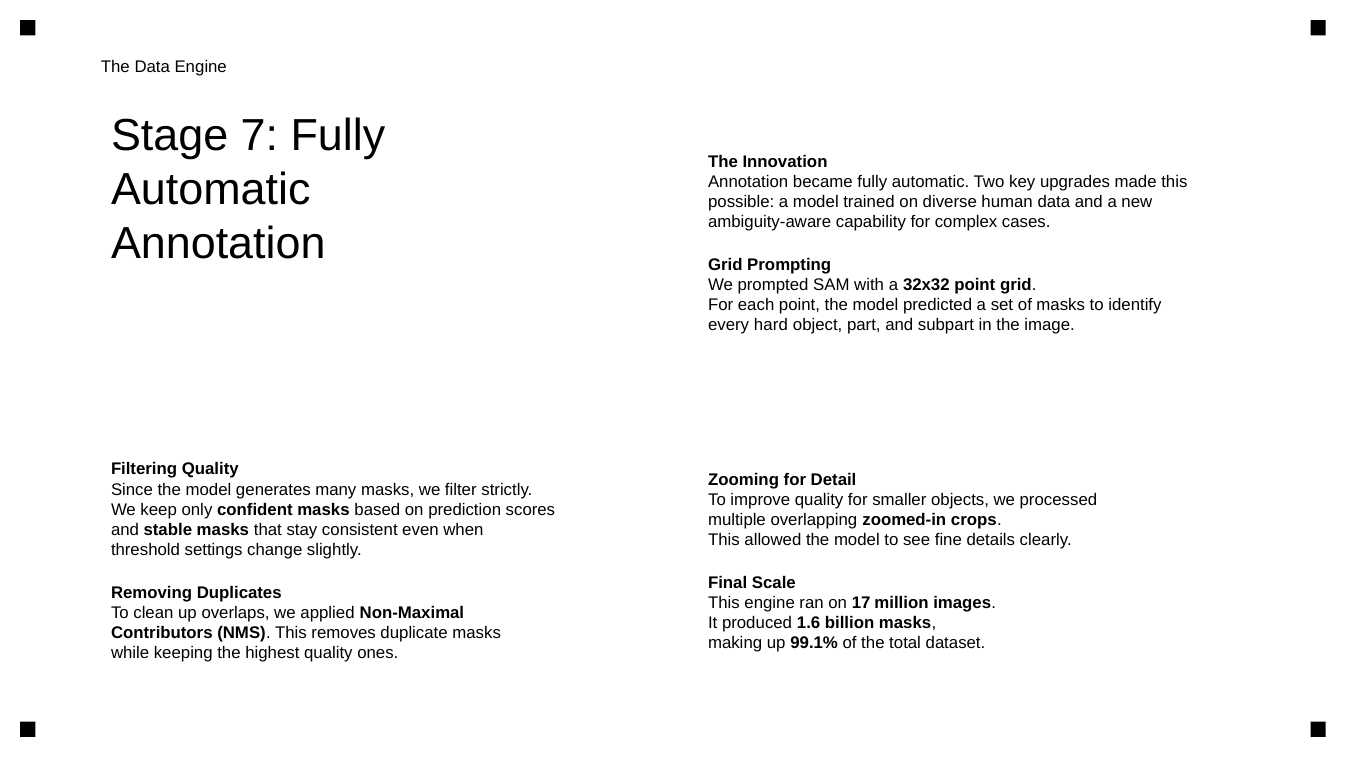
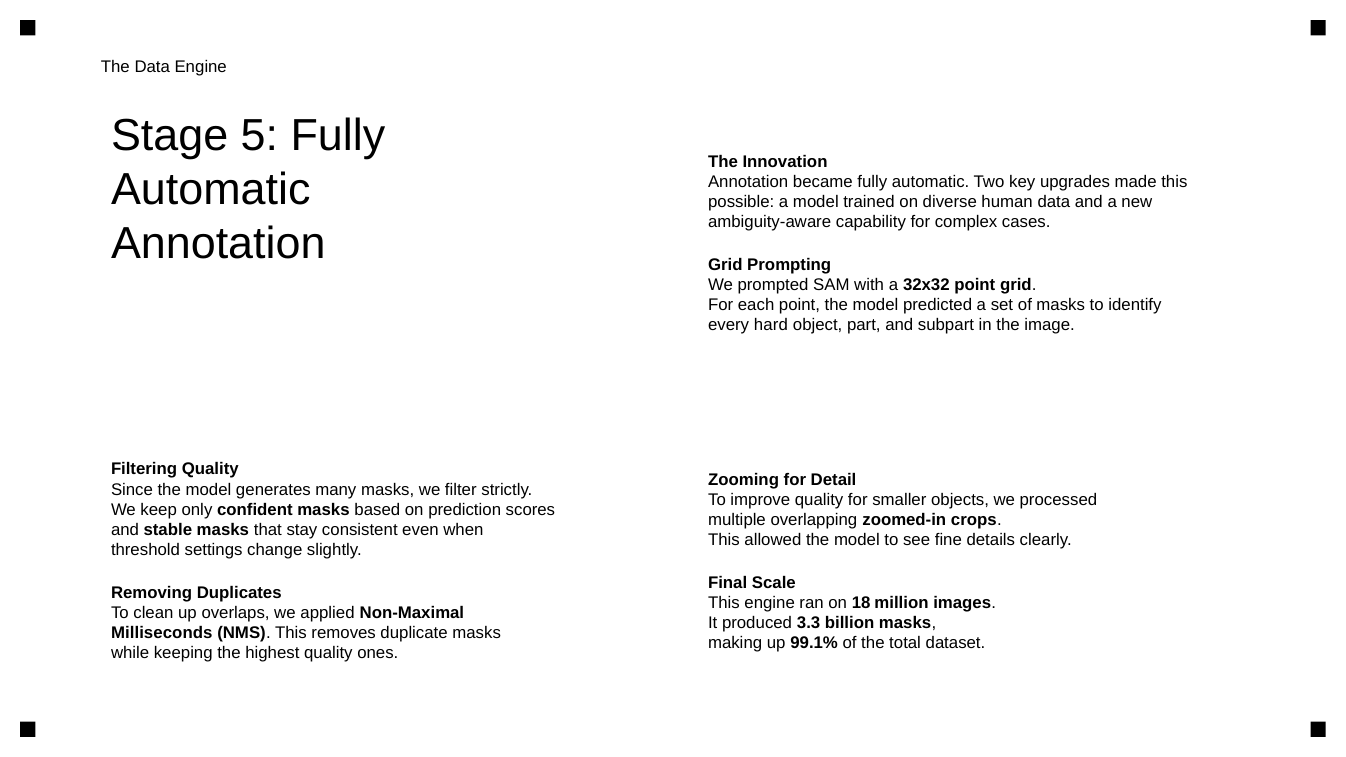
7: 7 -> 5
17: 17 -> 18
1.6: 1.6 -> 3.3
Contributors: Contributors -> Milliseconds
